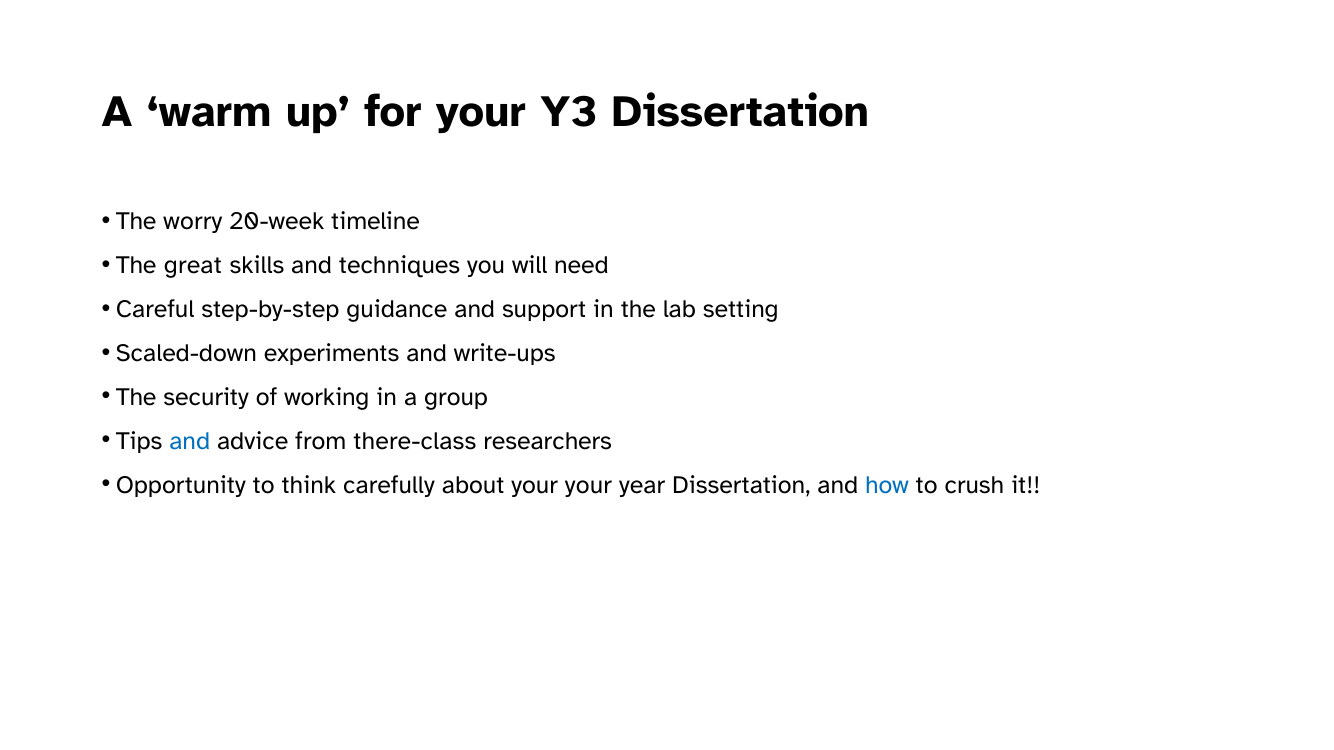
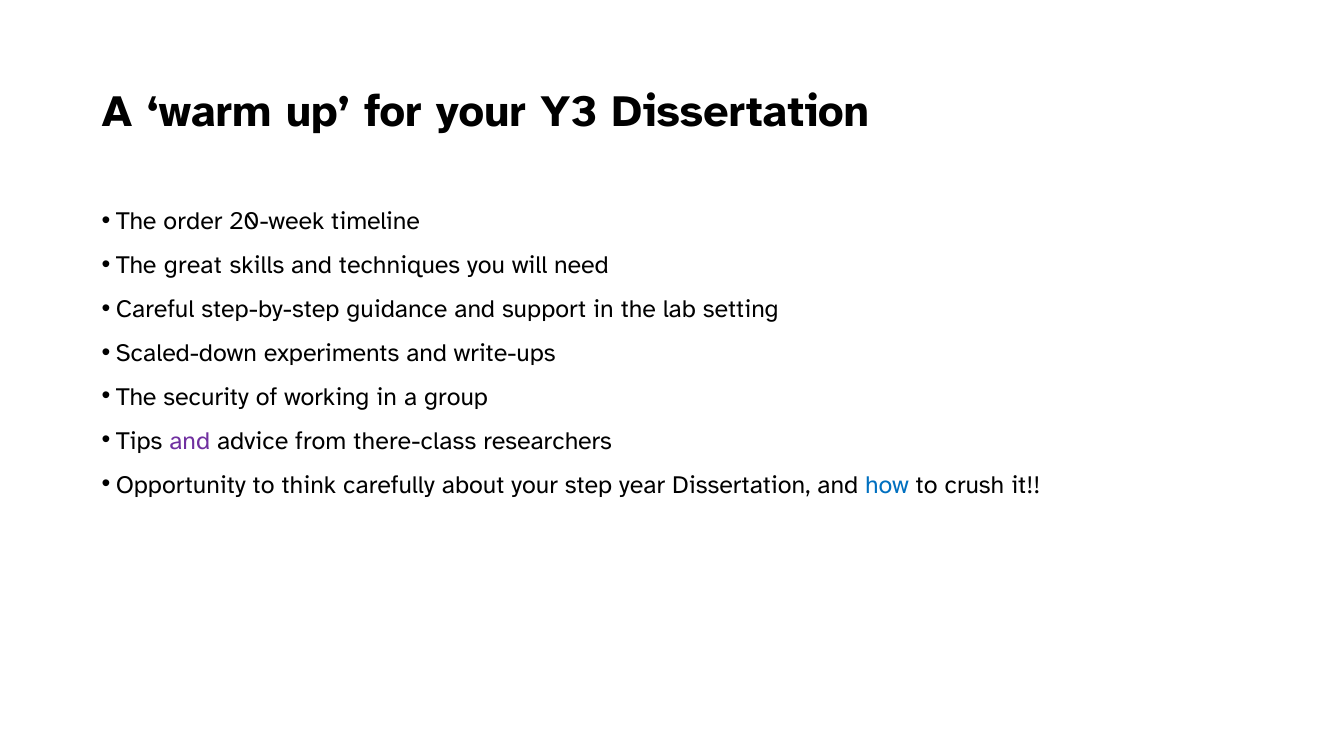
worry: worry -> order
and at (190, 441) colour: blue -> purple
your your: your -> step
